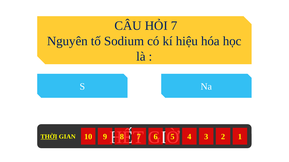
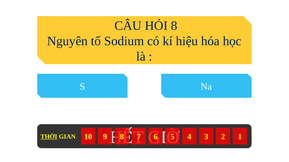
HỎI 7: 7 -> 8
